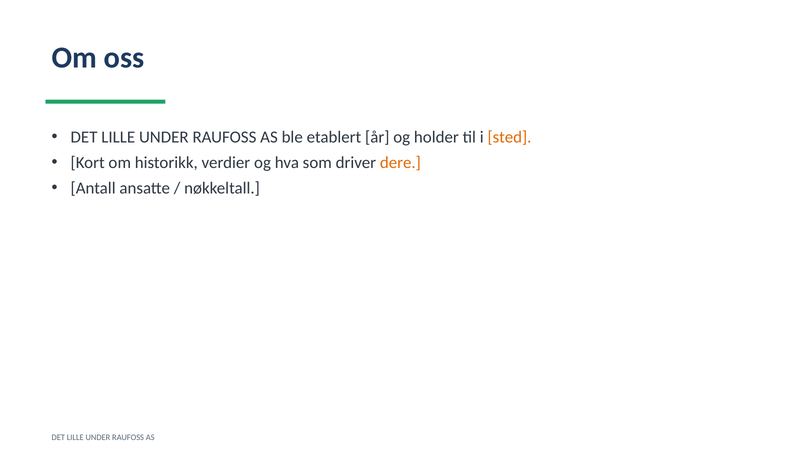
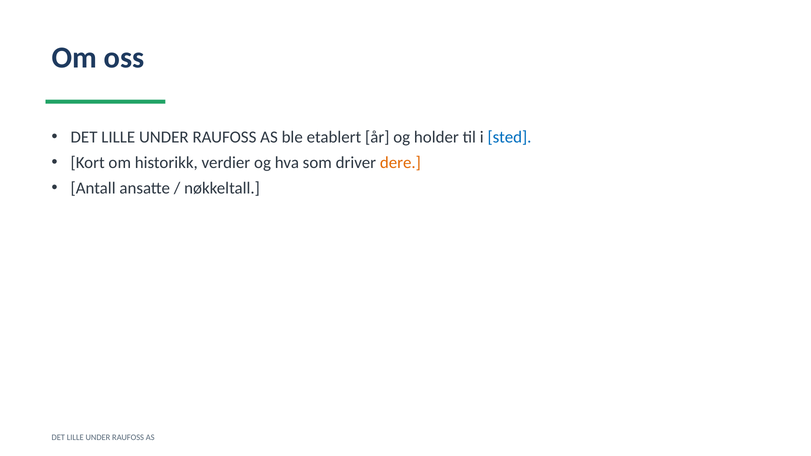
sted colour: orange -> blue
